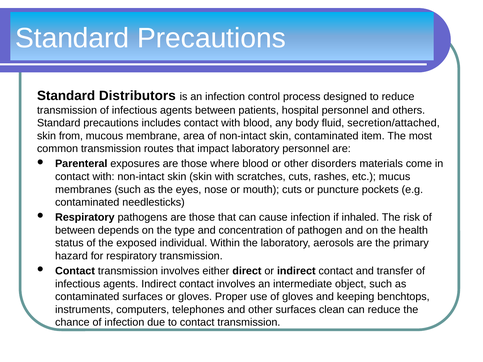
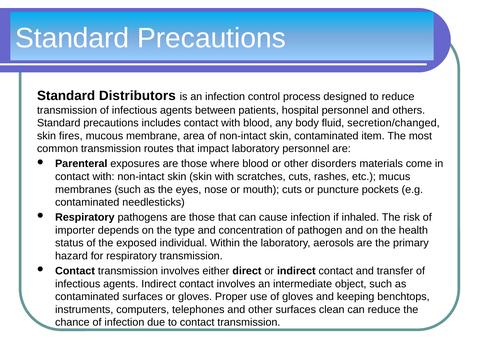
secretion/attached: secretion/attached -> secretion/changed
from: from -> fires
between at (75, 230): between -> importer
